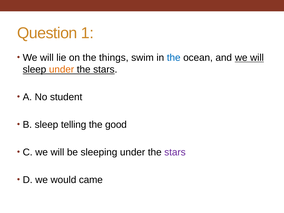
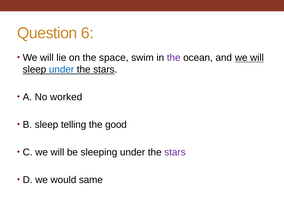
1: 1 -> 6
things: things -> space
the at (174, 58) colour: blue -> purple
under at (62, 70) colour: orange -> blue
student: student -> worked
came: came -> same
